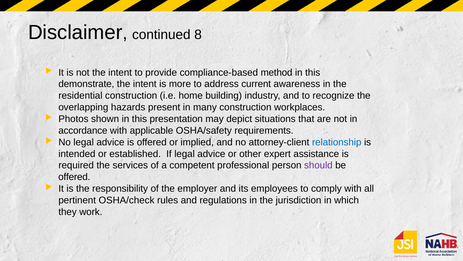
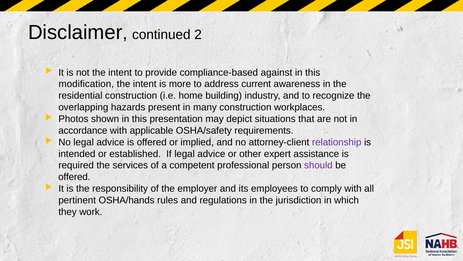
8: 8 -> 2
method: method -> against
demonstrate: demonstrate -> modification
relationship colour: blue -> purple
OSHA/check: OSHA/check -> OSHA/hands
